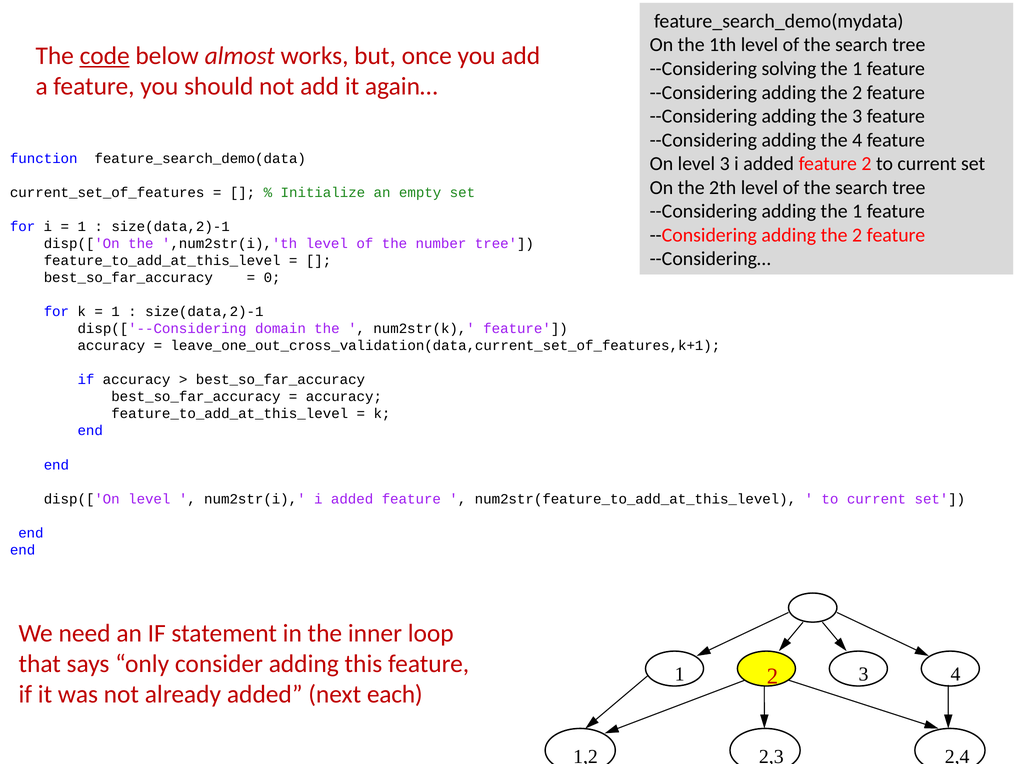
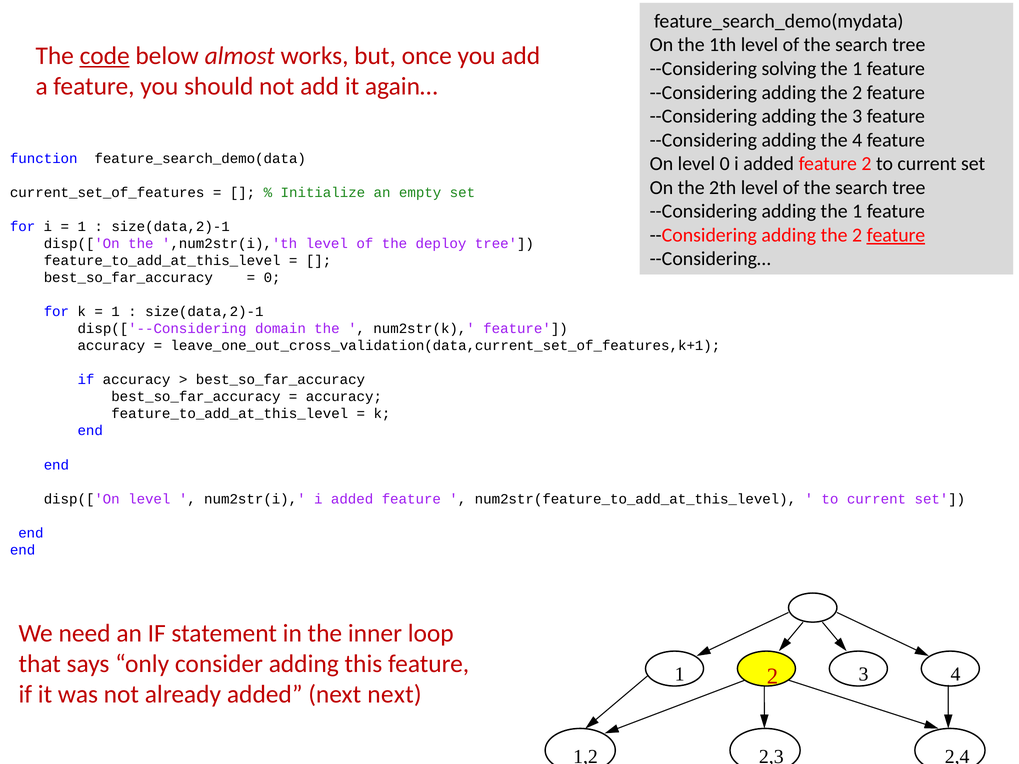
level 3: 3 -> 0
feature at (896, 235) underline: none -> present
number: number -> deploy
next each: each -> next
